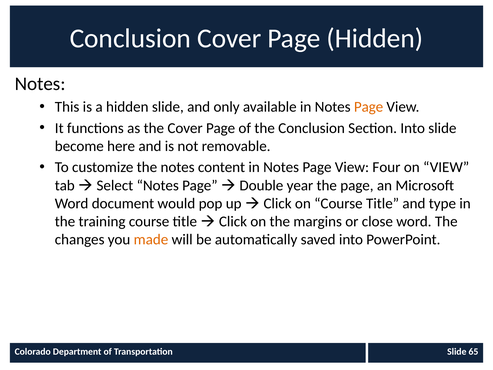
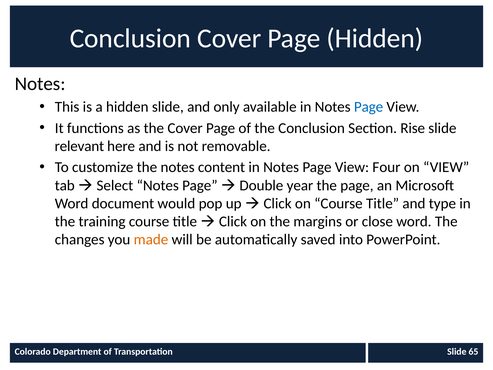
Page at (369, 107) colour: orange -> blue
Section Into: Into -> Rise
become: become -> relevant
